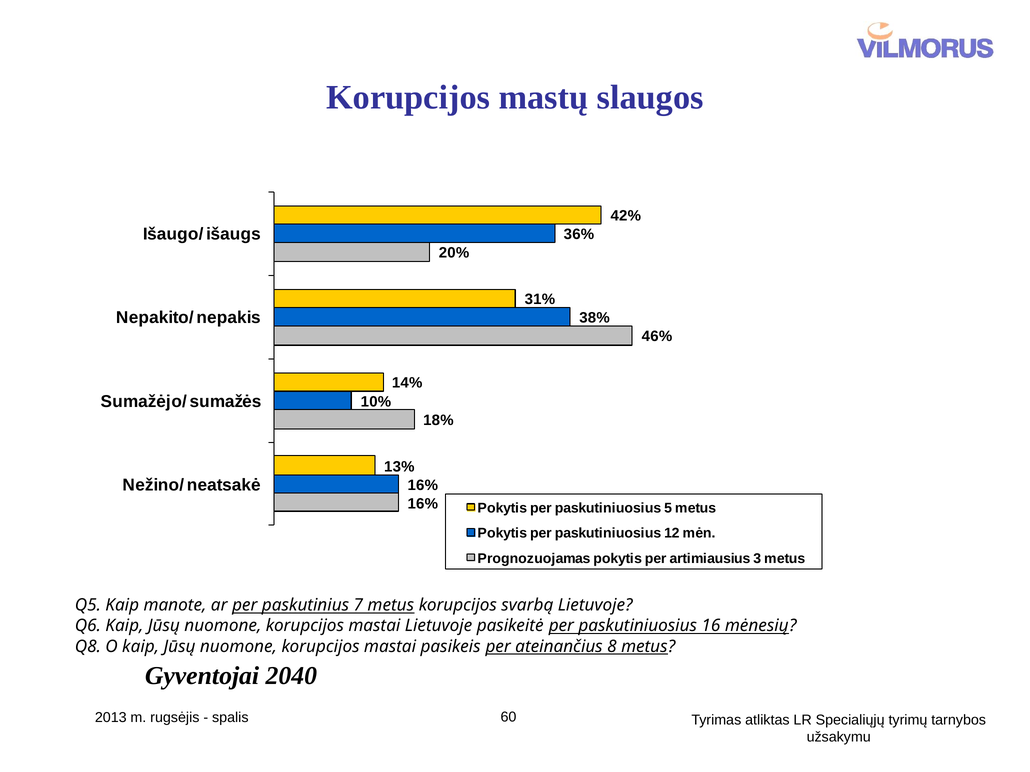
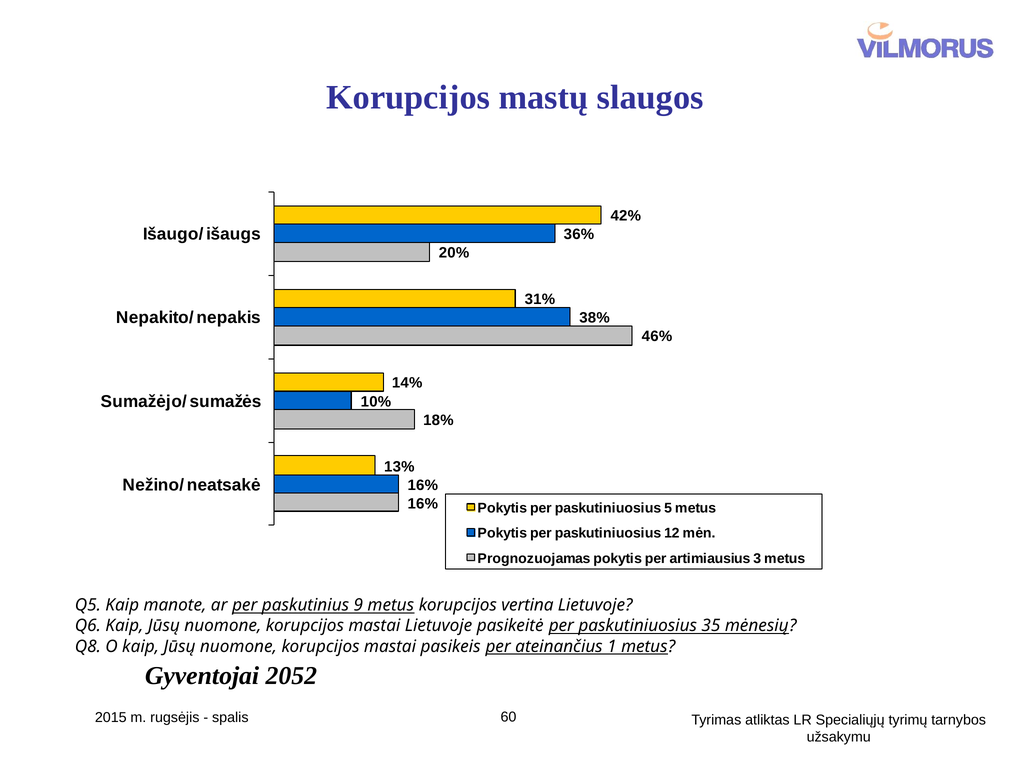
7: 7 -> 9
svarbą: svarbą -> vertina
16: 16 -> 35
8: 8 -> 1
2040: 2040 -> 2052
2013: 2013 -> 2015
